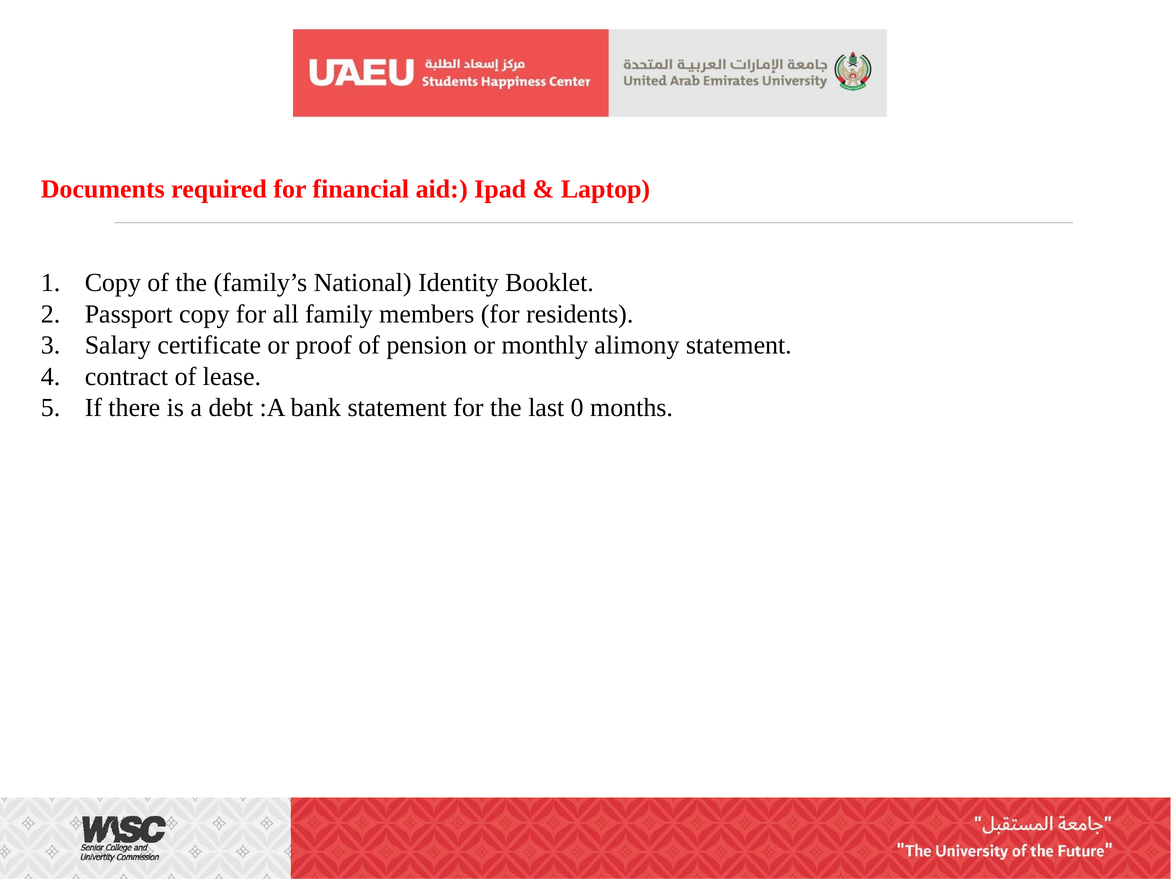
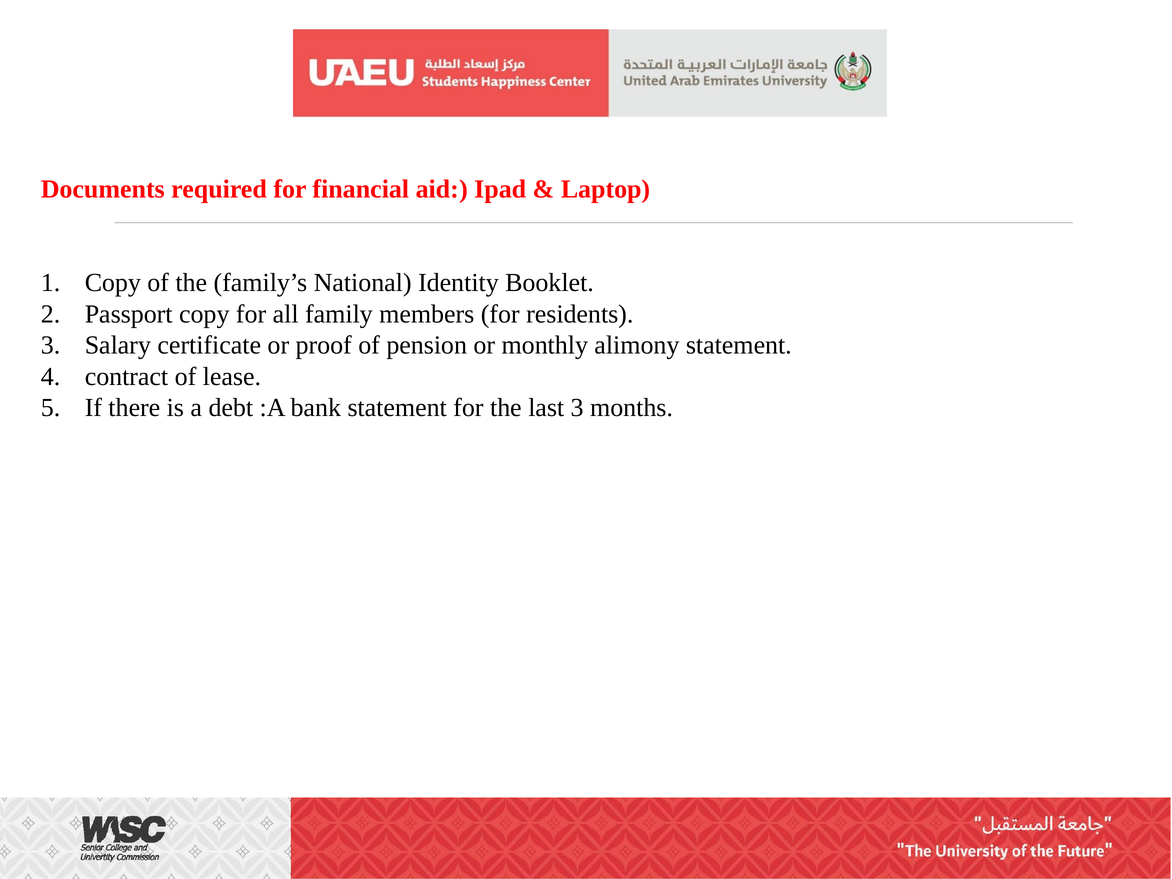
last 0: 0 -> 3
